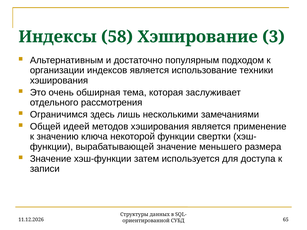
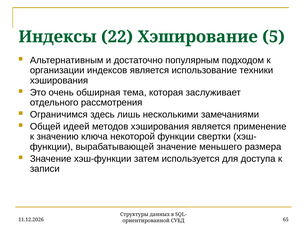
58: 58 -> 22
3: 3 -> 5
